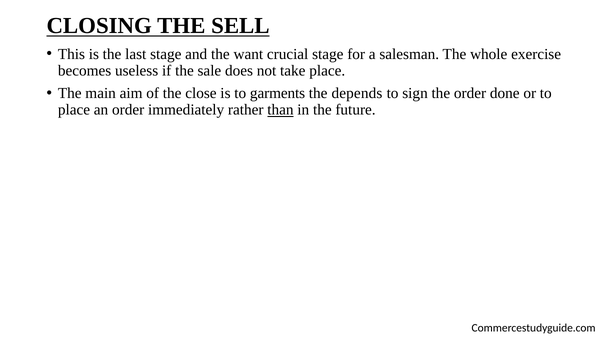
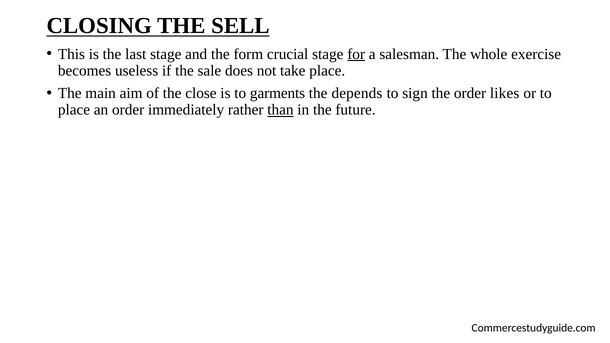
want: want -> form
for underline: none -> present
done: done -> likes
